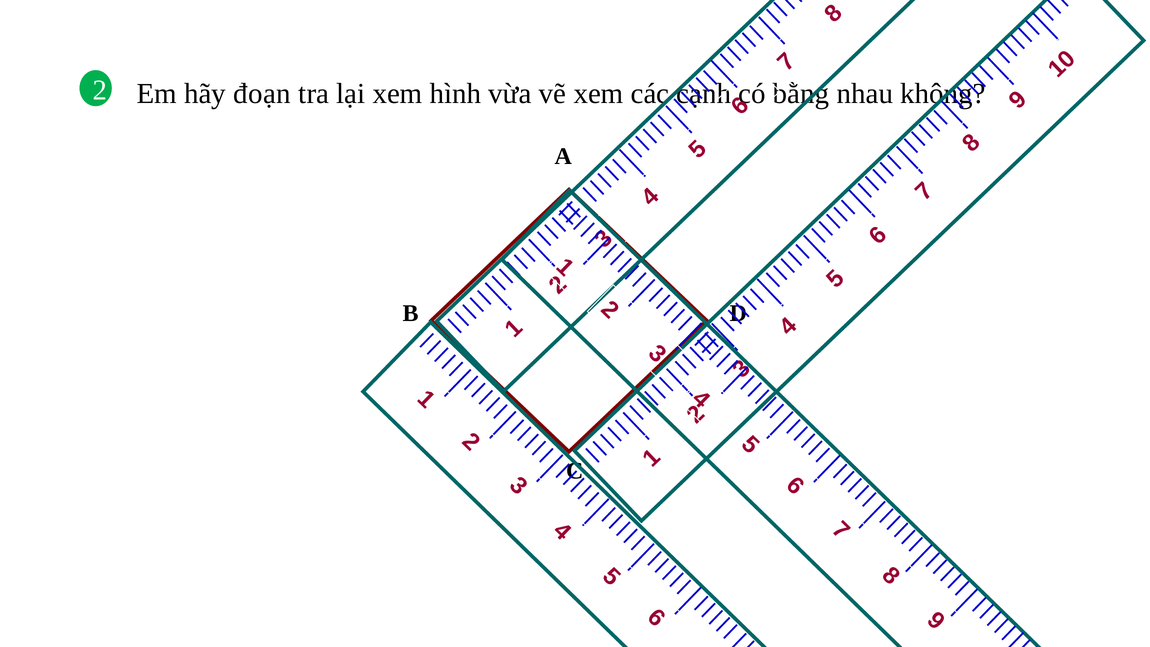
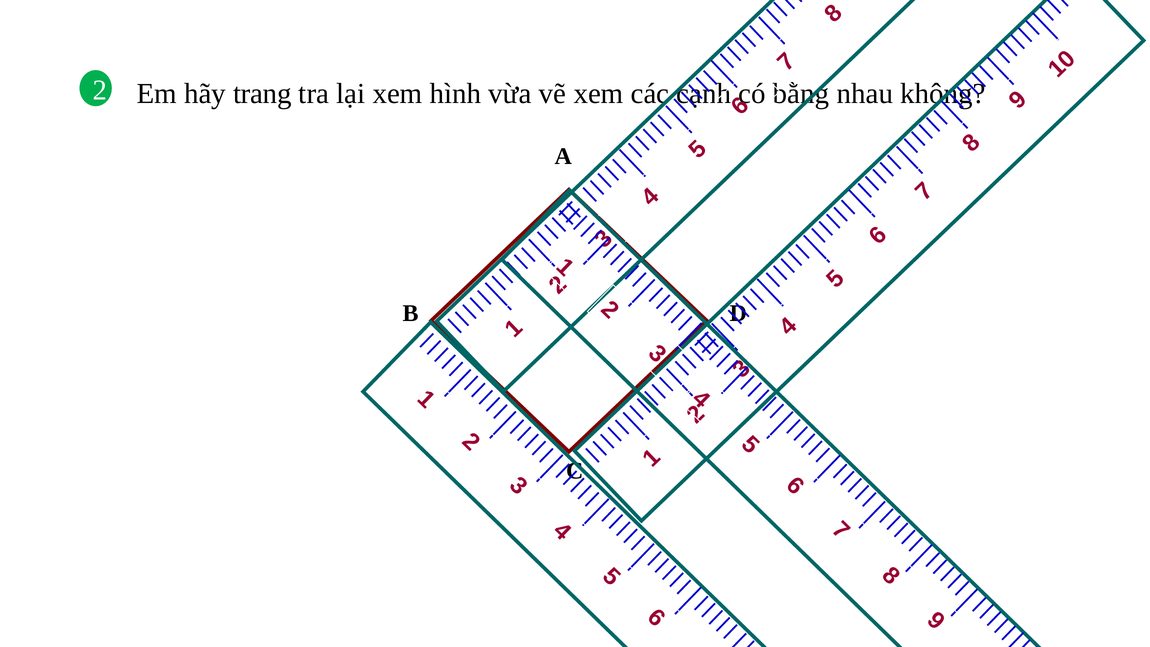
đoạn: đoạn -> trang
